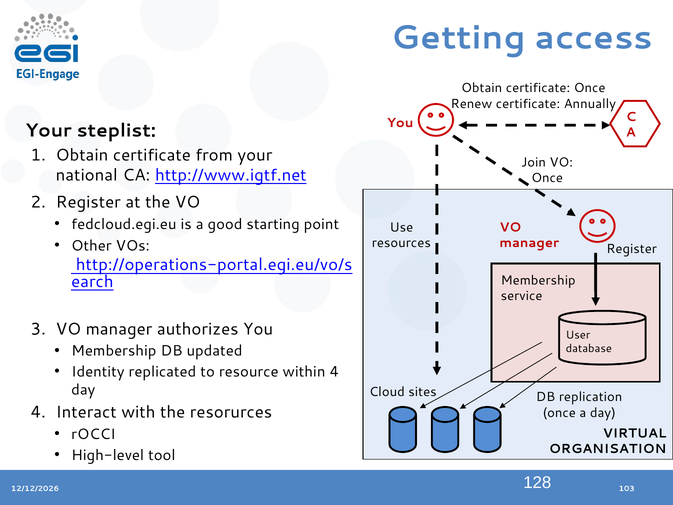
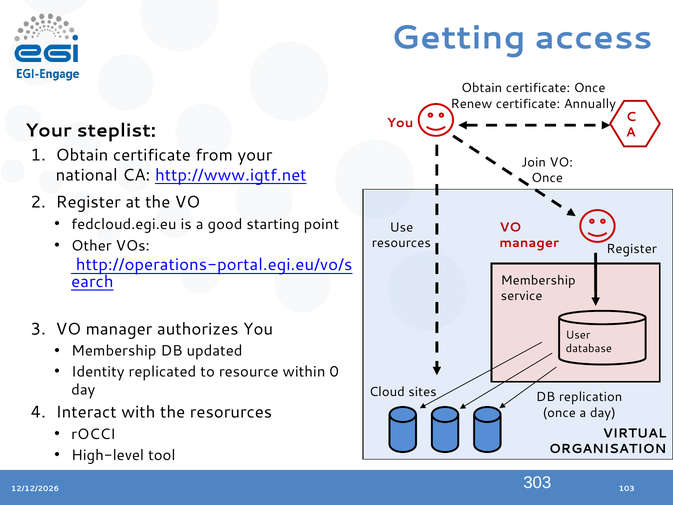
within 4: 4 -> 0
128: 128 -> 303
